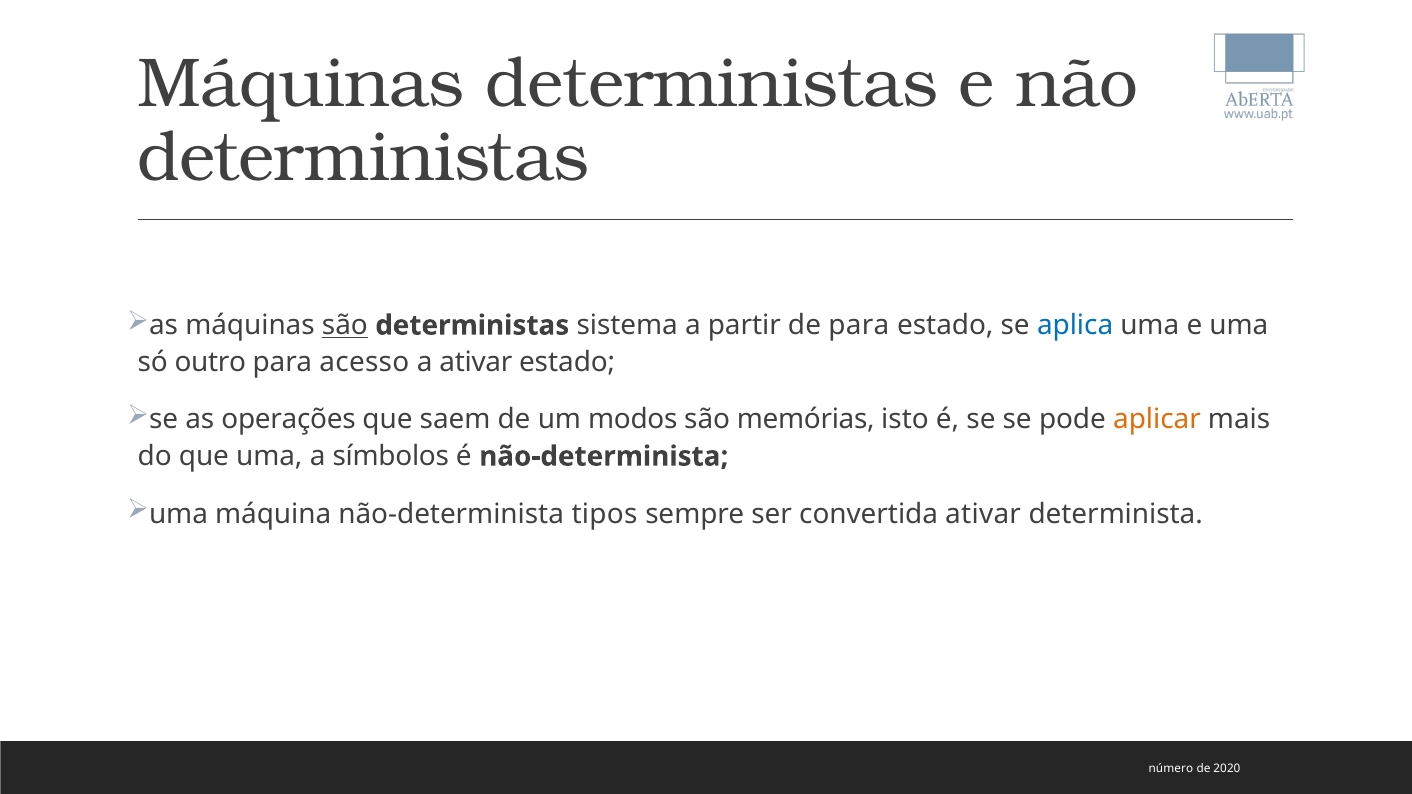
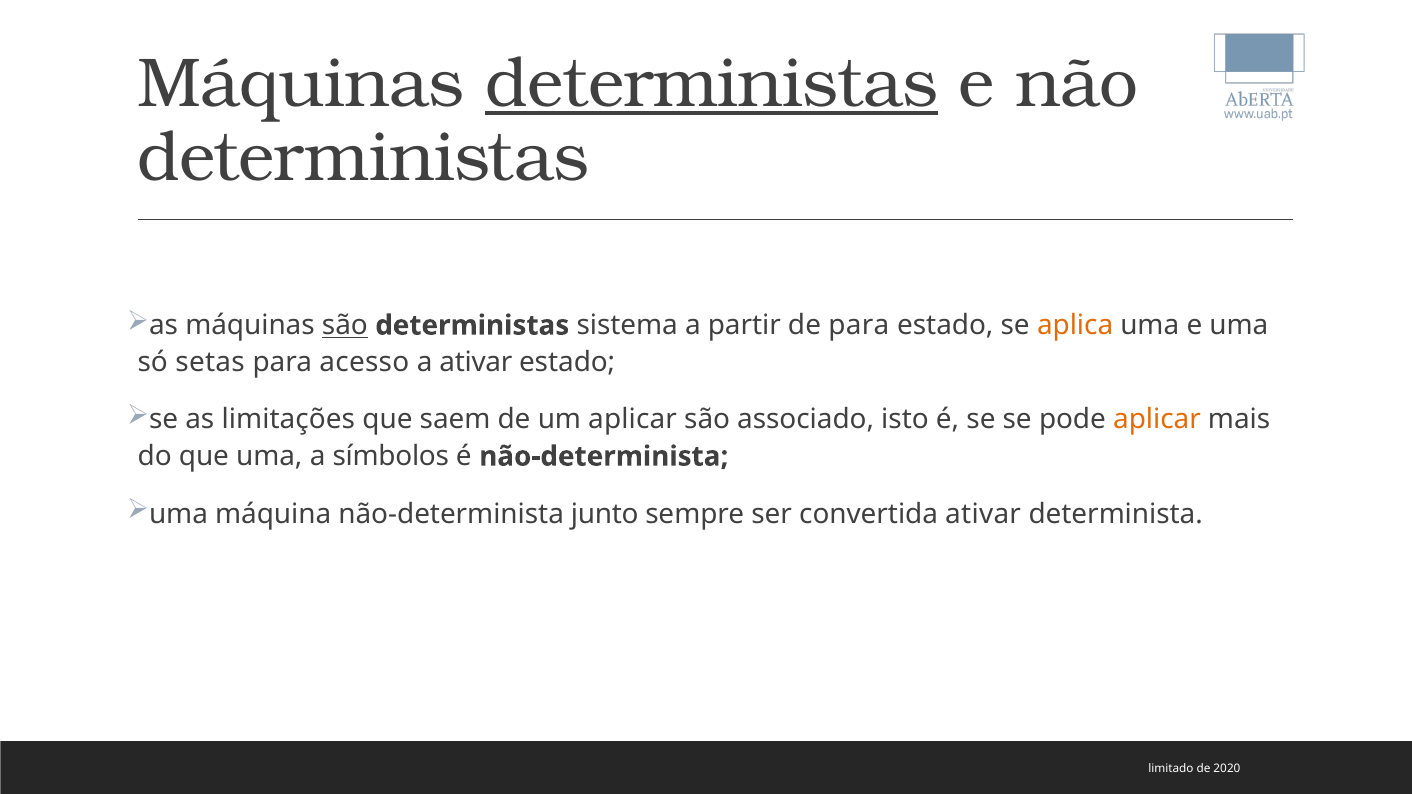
deterministas at (712, 83) underline: none -> present
aplica colour: blue -> orange
outro: outro -> setas
operações: operações -> limitações
um modos: modos -> aplicar
memórias: memórias -> associado
tipos: tipos -> junto
número: número -> limitado
